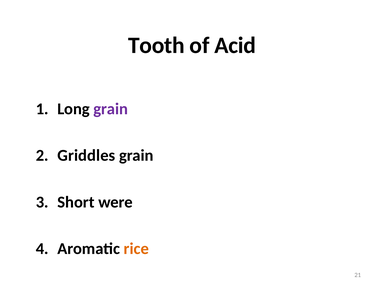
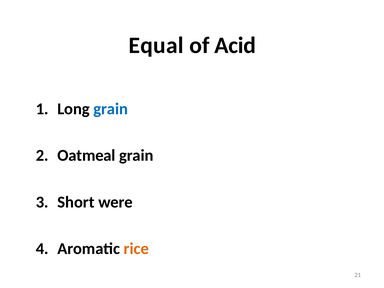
Tooth: Tooth -> Equal
grain at (111, 109) colour: purple -> blue
Griddles: Griddles -> Oatmeal
